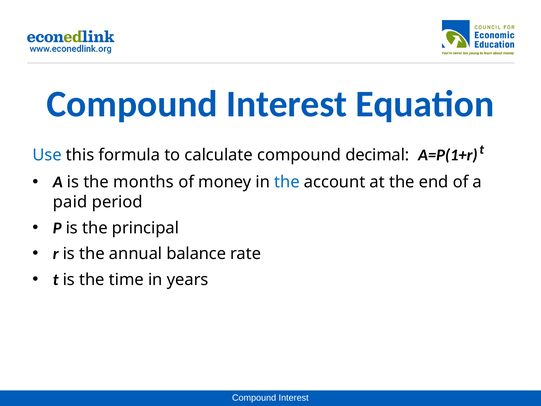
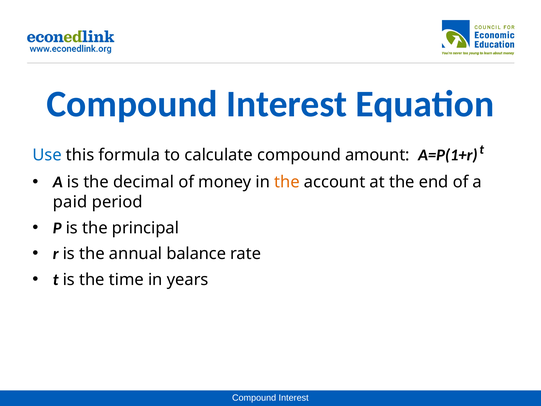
decimal: decimal -> amount
months: months -> decimal
the at (287, 182) colour: blue -> orange
